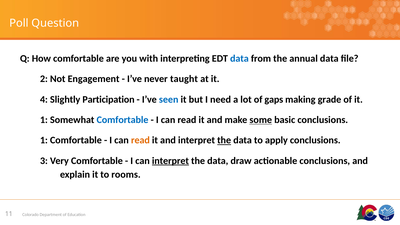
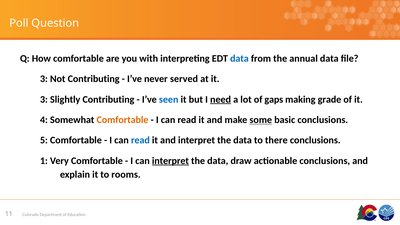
2 at (44, 79): 2 -> 3
Not Engagement: Engagement -> Contributing
taught: taught -> served
4 at (44, 99): 4 -> 3
Slightly Participation: Participation -> Contributing
need underline: none -> present
1 at (44, 120): 1 -> 4
Comfortable at (123, 120) colour: blue -> orange
1 at (44, 140): 1 -> 5
read at (140, 140) colour: orange -> blue
the at (224, 140) underline: present -> none
apply: apply -> there
3: 3 -> 1
